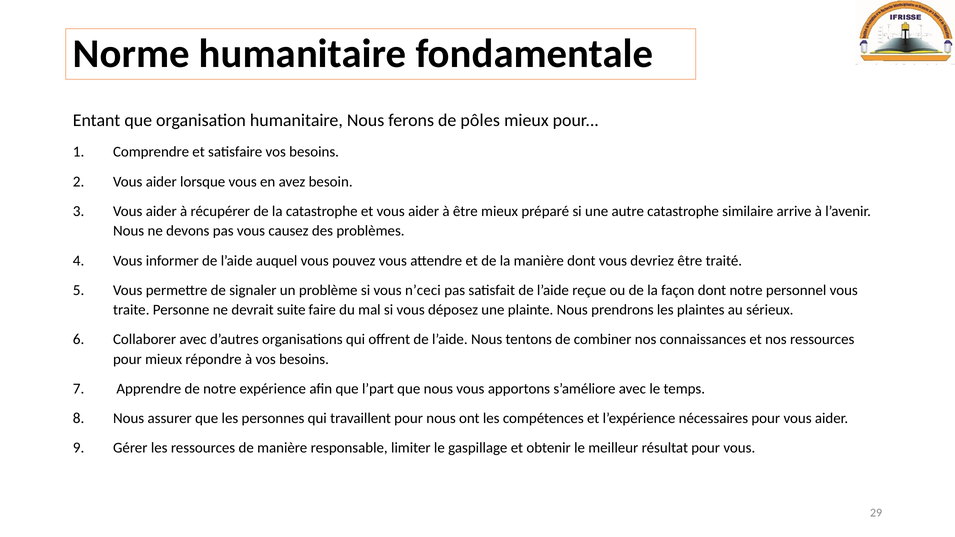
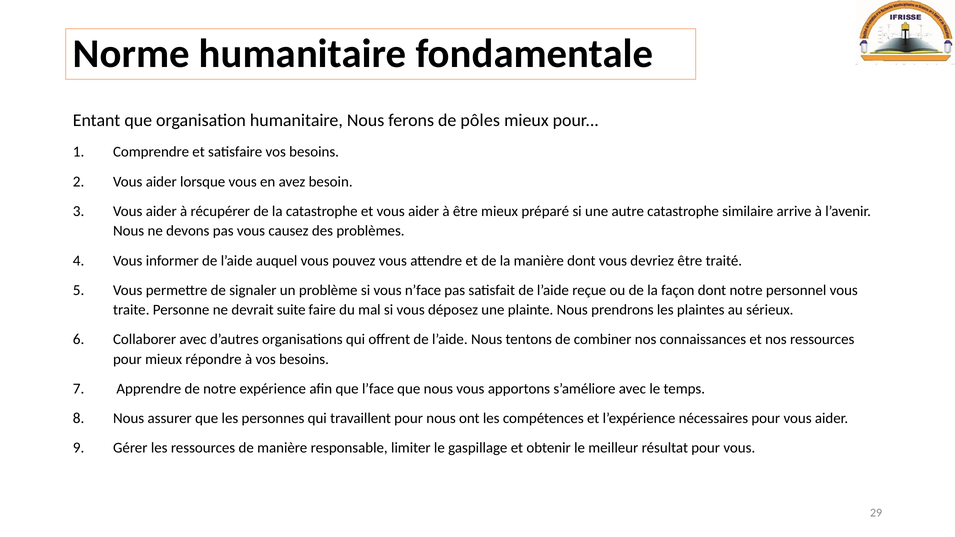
n’ceci: n’ceci -> n’face
l’part: l’part -> l’face
